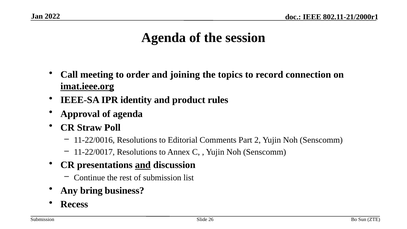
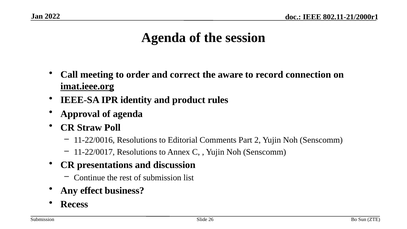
joining: joining -> correct
topics: topics -> aware
and at (143, 165) underline: present -> none
bring: bring -> effect
